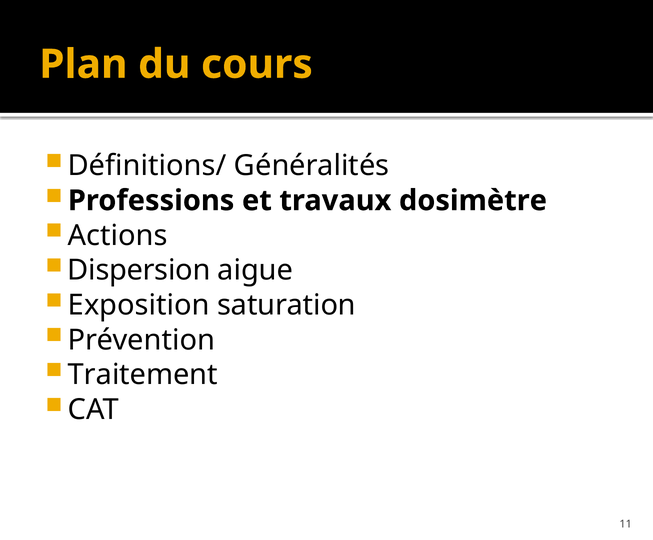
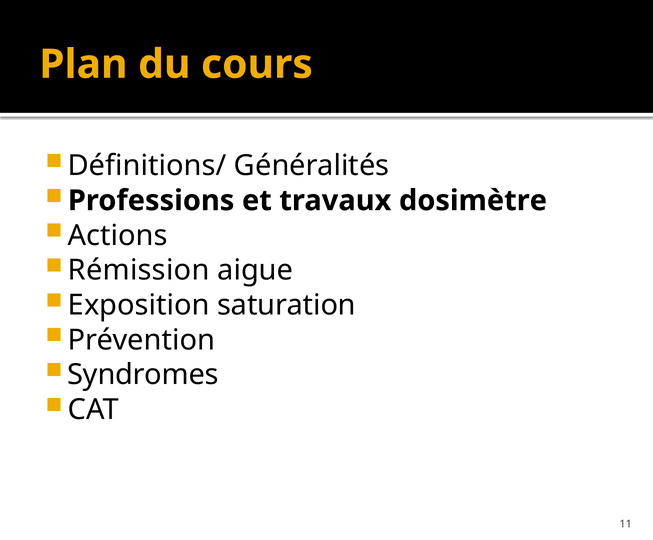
Dispersion: Dispersion -> Rémission
Traitement: Traitement -> Syndromes
